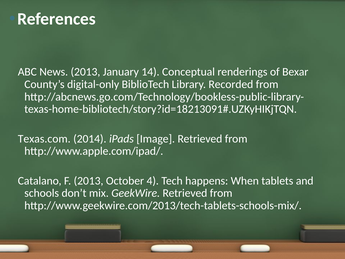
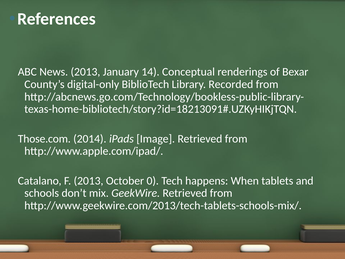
Texas.com: Texas.com -> Those.com
4: 4 -> 0
